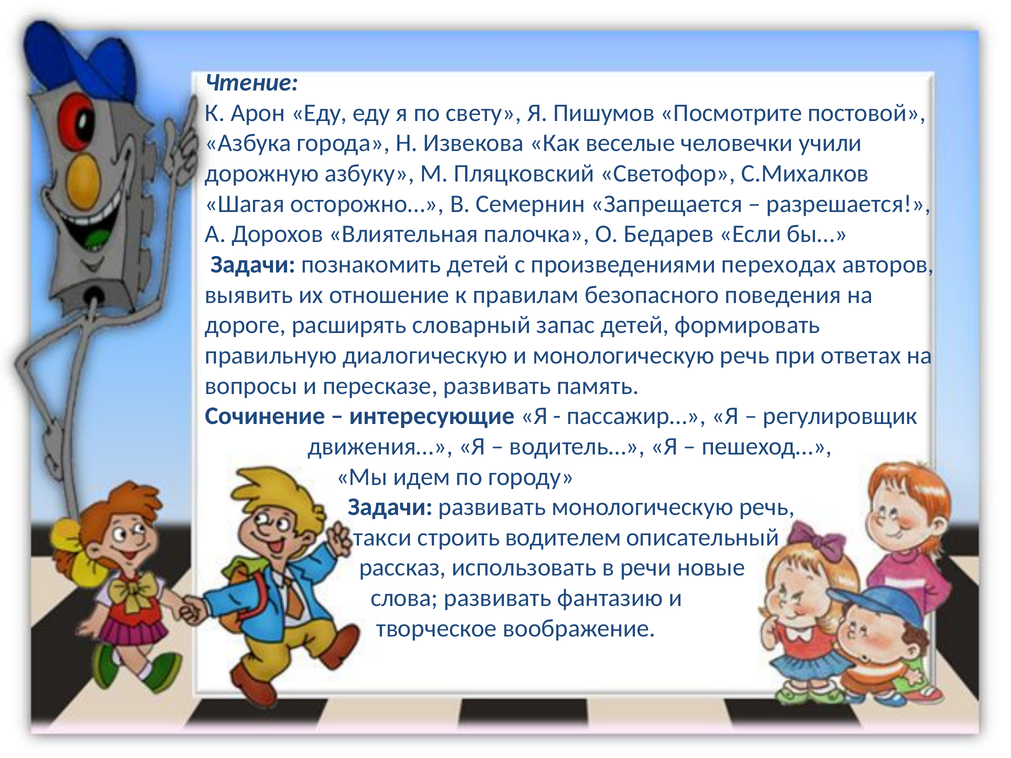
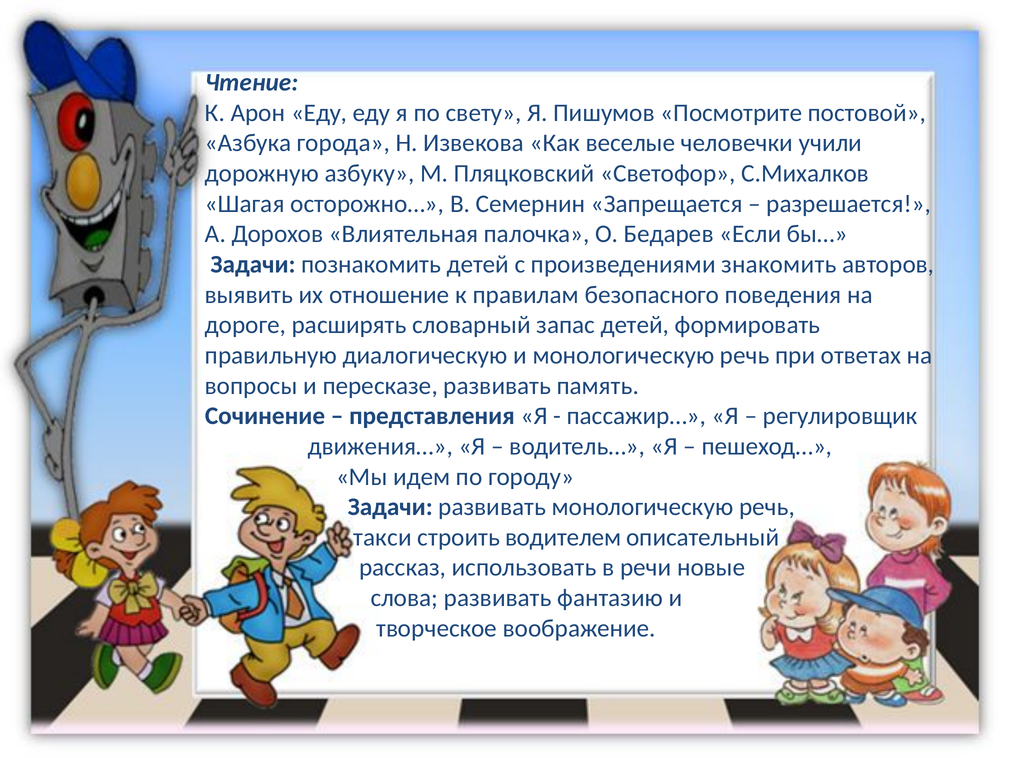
переходах: переходах -> знакомить
интересующие: интересующие -> представления
